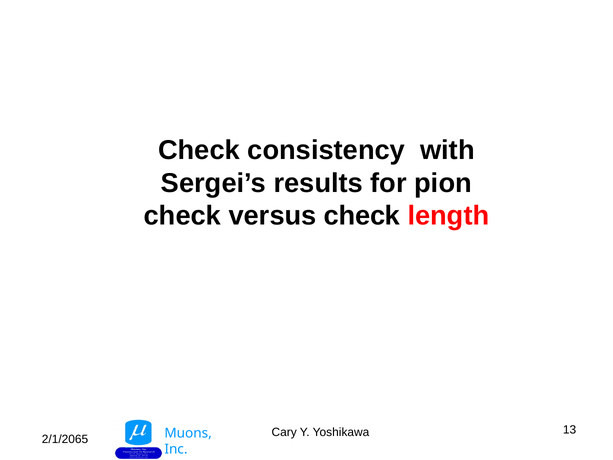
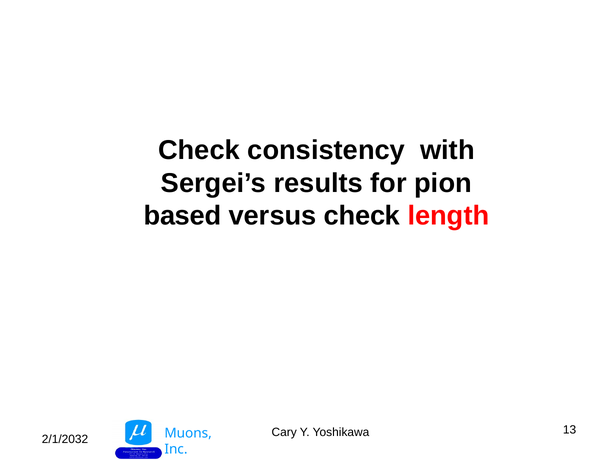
check at (182, 216): check -> based
2/1/2065: 2/1/2065 -> 2/1/2032
